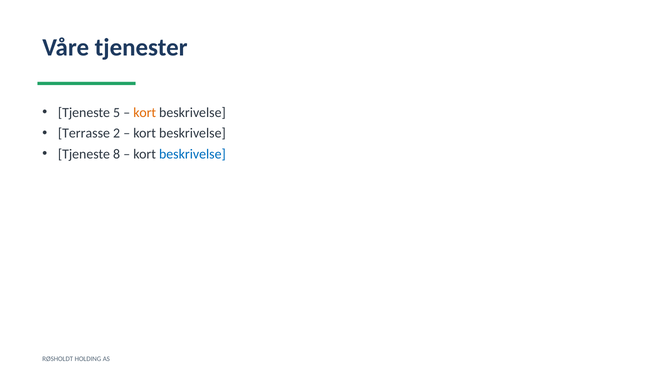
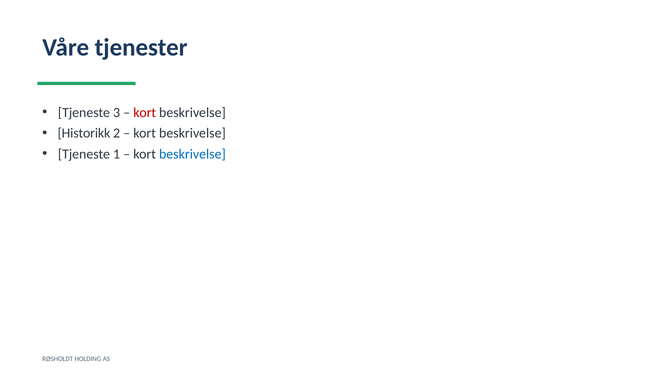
5: 5 -> 3
kort at (145, 113) colour: orange -> red
Terrasse: Terrasse -> Historikk
8: 8 -> 1
